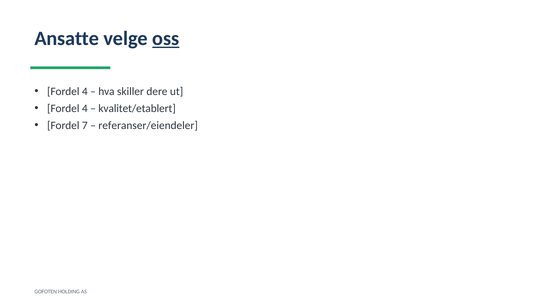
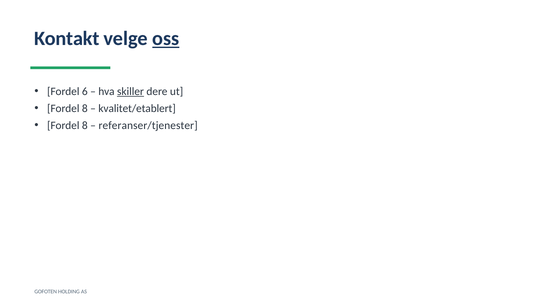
Ansatte: Ansatte -> Kontakt
4 at (85, 92): 4 -> 6
skiller underline: none -> present
4 at (85, 109): 4 -> 8
7 at (85, 125): 7 -> 8
referanser/eiendeler: referanser/eiendeler -> referanser/tjenester
